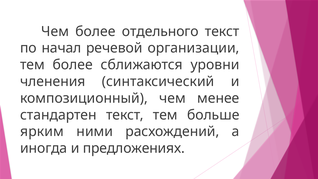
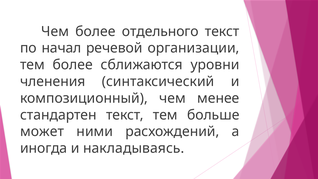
ярким: ярким -> может
предложениях: предложениях -> накладываясь
